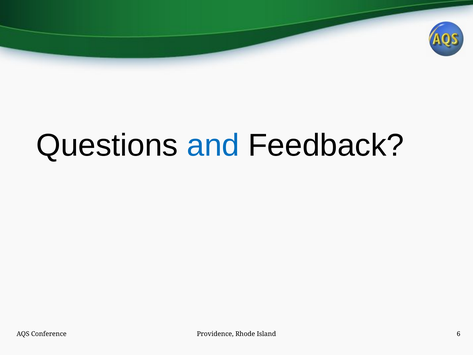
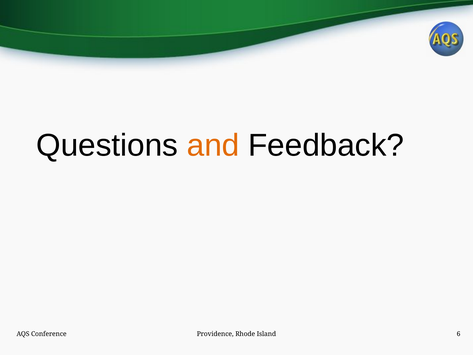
and colour: blue -> orange
